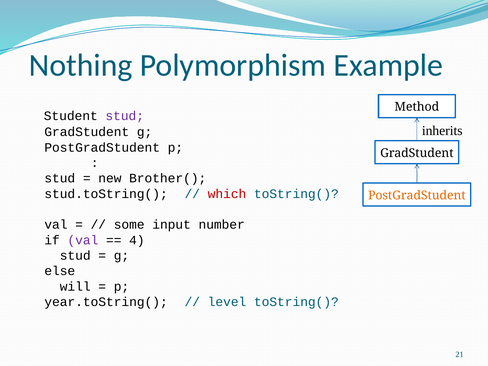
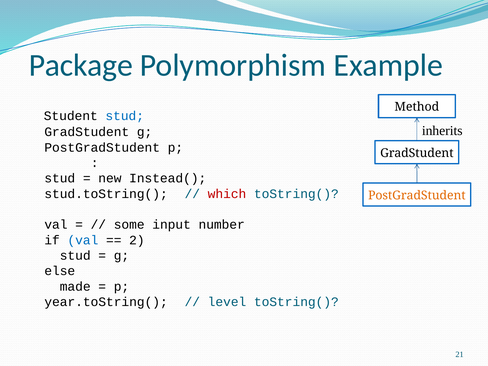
Nothing: Nothing -> Package
stud at (125, 116) colour: purple -> blue
Brother(: Brother( -> Instead(
val at (83, 240) colour: purple -> blue
4: 4 -> 2
will: will -> made
